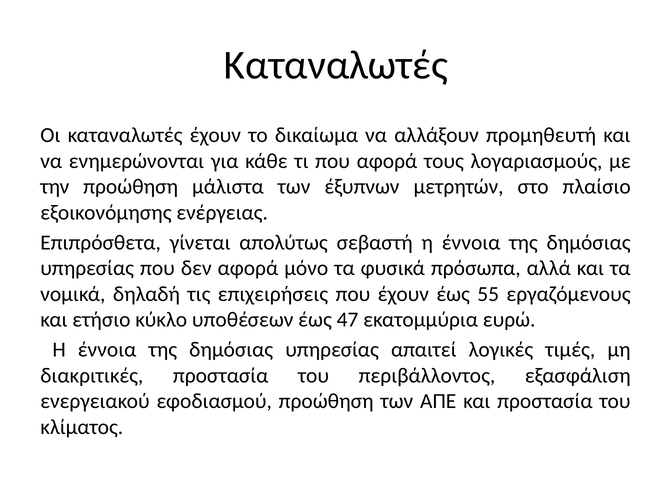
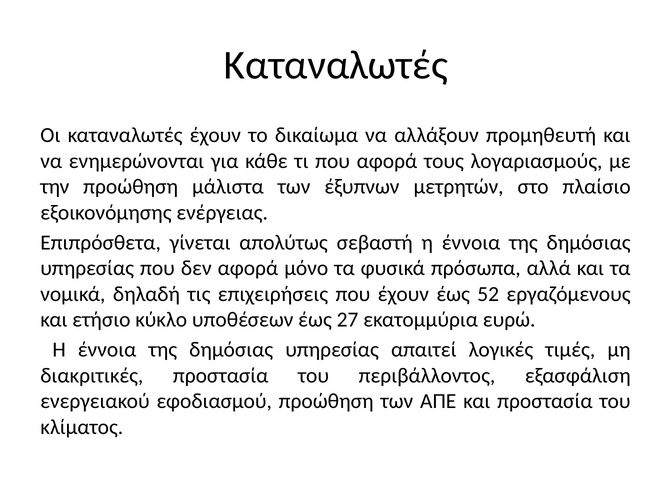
55: 55 -> 52
47: 47 -> 27
